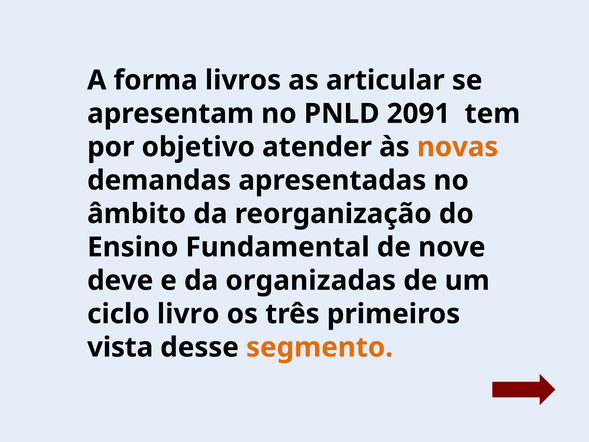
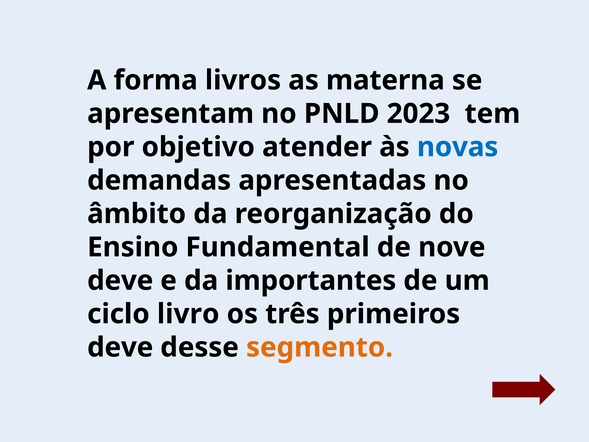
articular: articular -> materna
2091: 2091 -> 2023
novas colour: orange -> blue
organizadas: organizadas -> importantes
vista at (120, 347): vista -> deve
